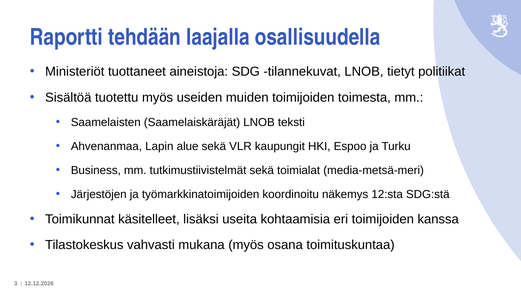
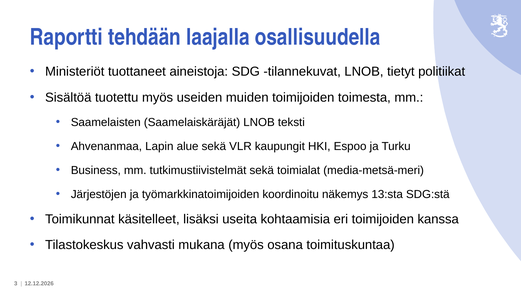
12:sta: 12:sta -> 13:sta
